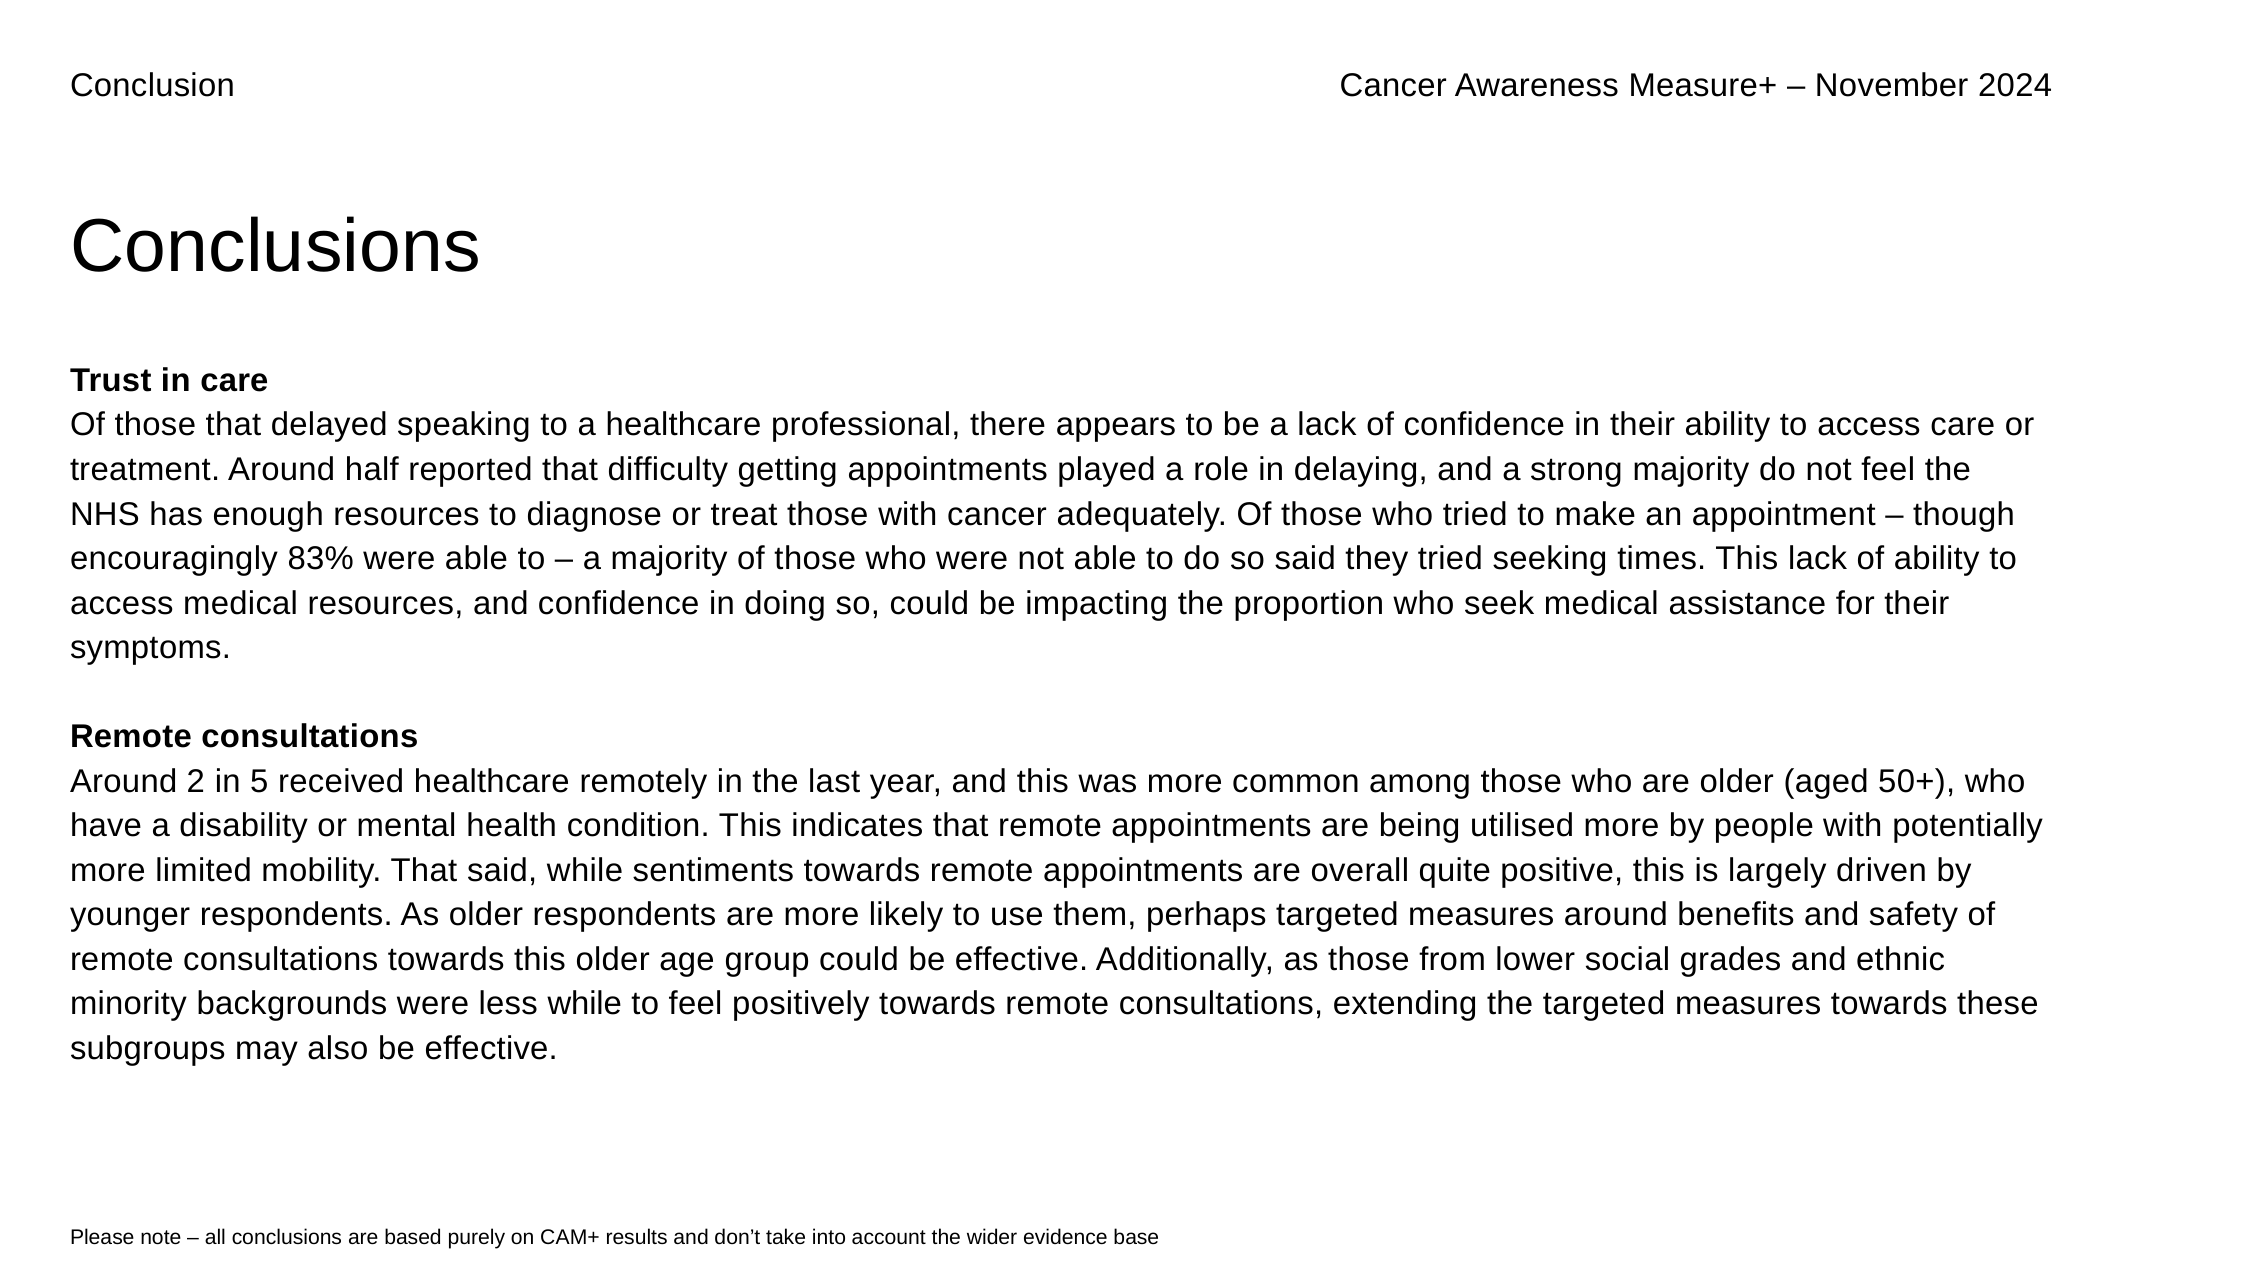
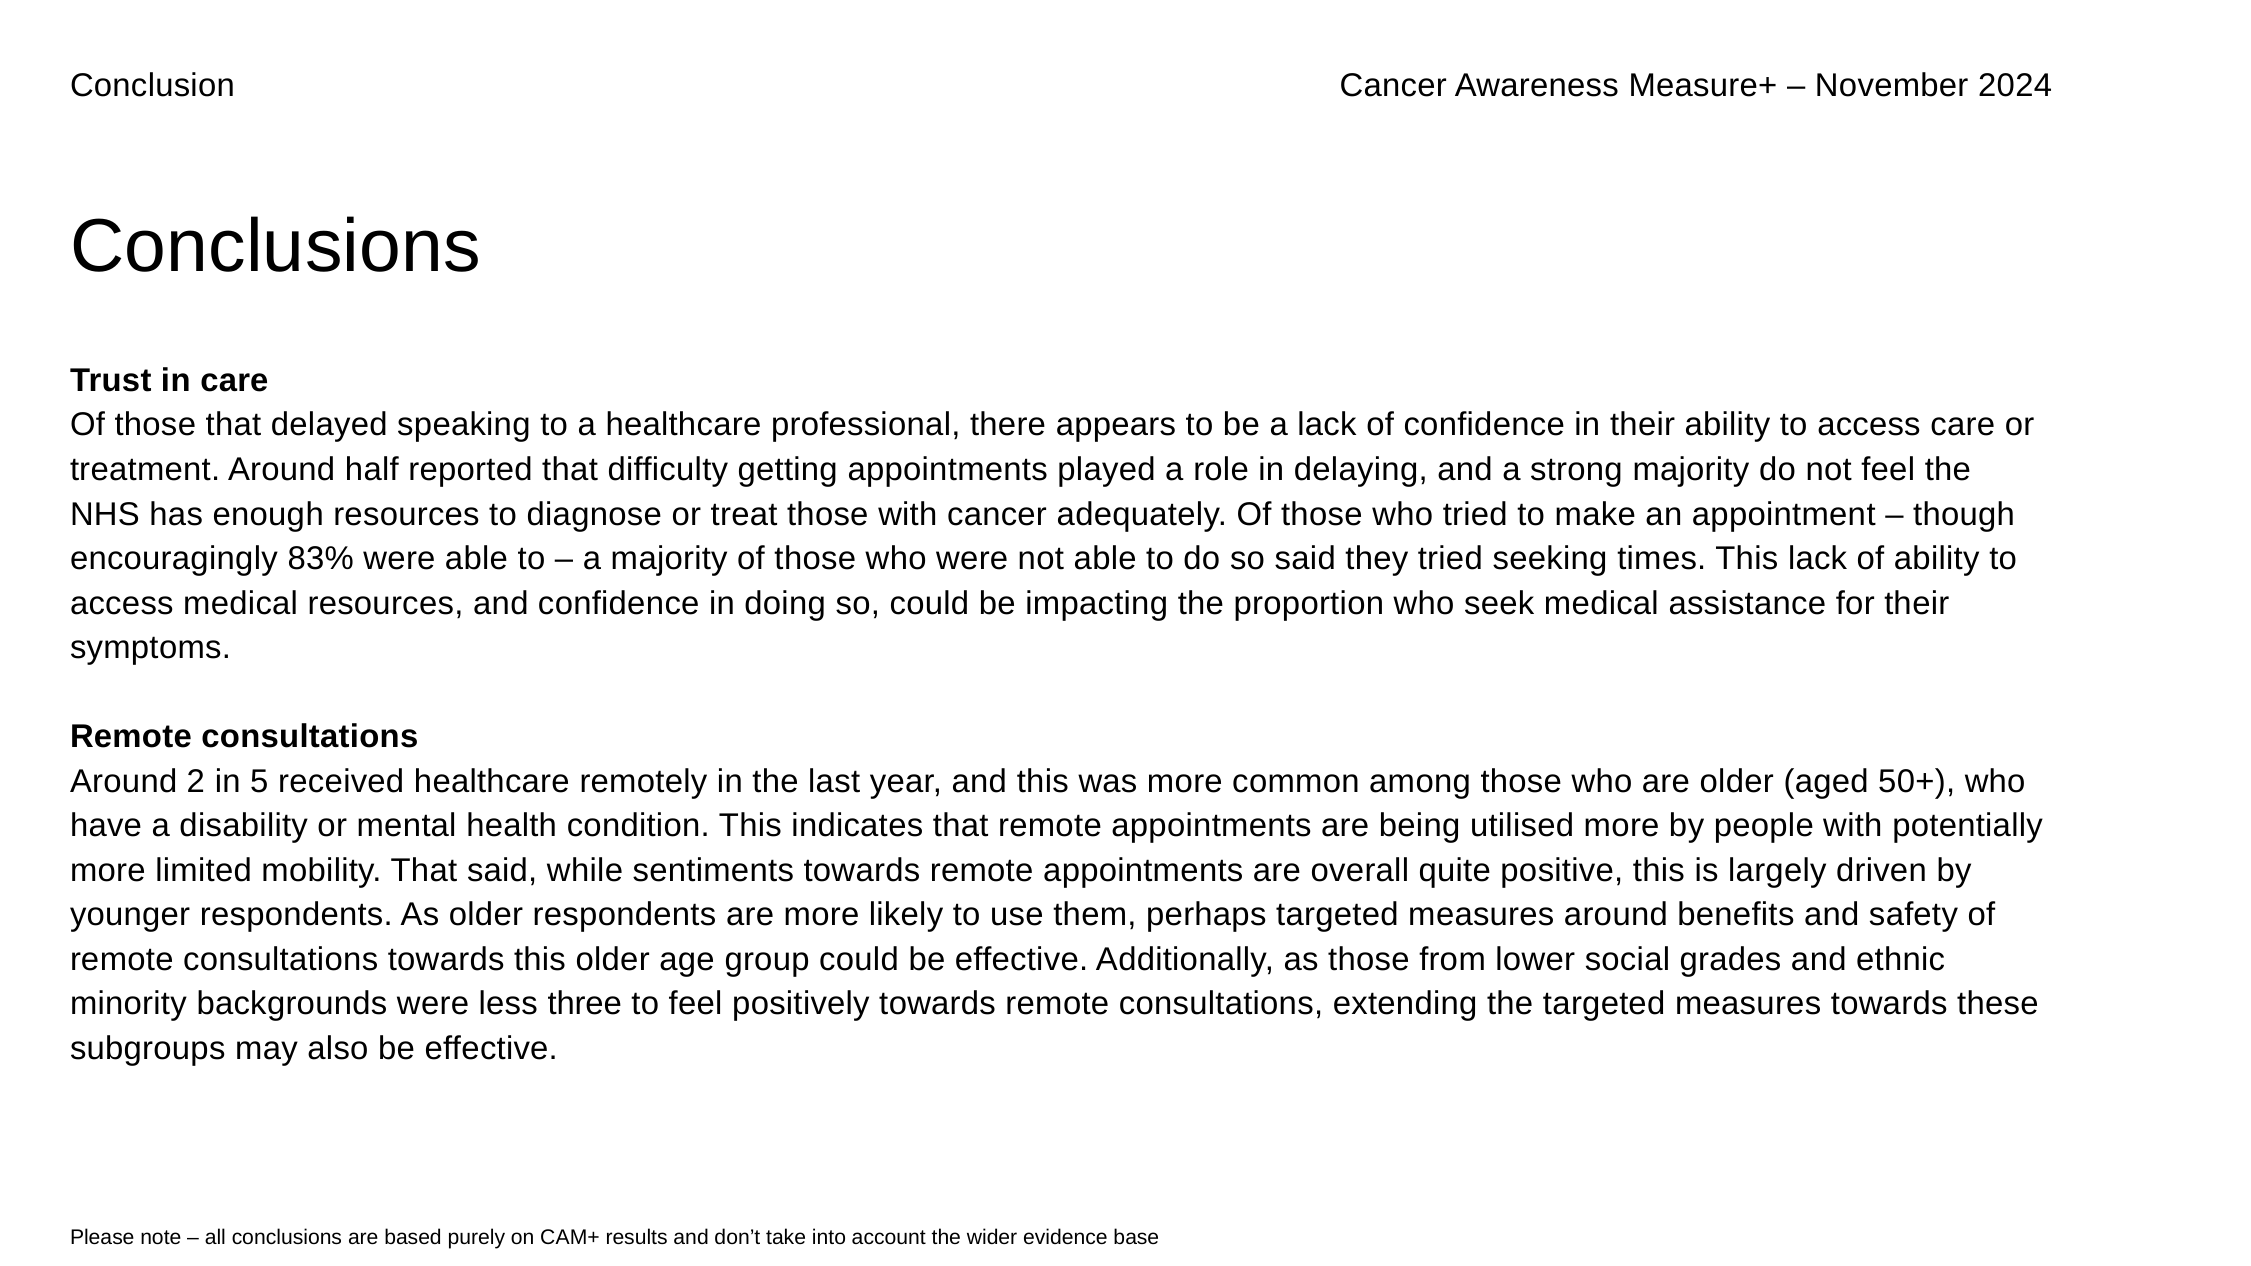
less while: while -> three
